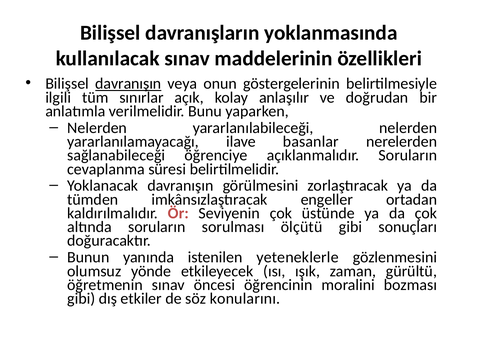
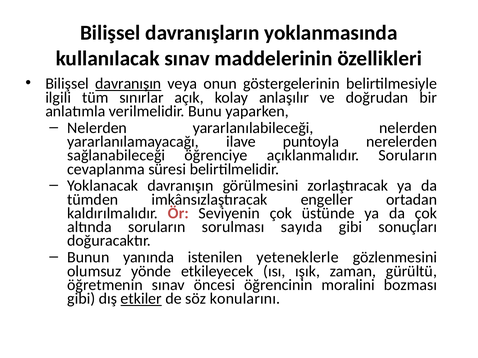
basanlar: basanlar -> puntoyla
ölçütü: ölçütü -> sayıda
etkiler underline: none -> present
